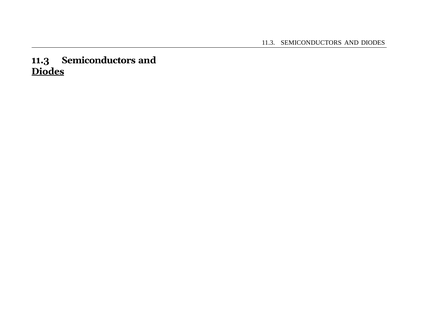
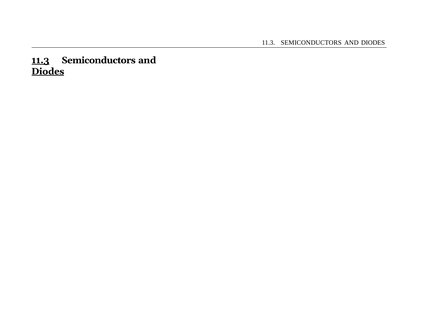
11.3 at (40, 60) underline: none -> present
